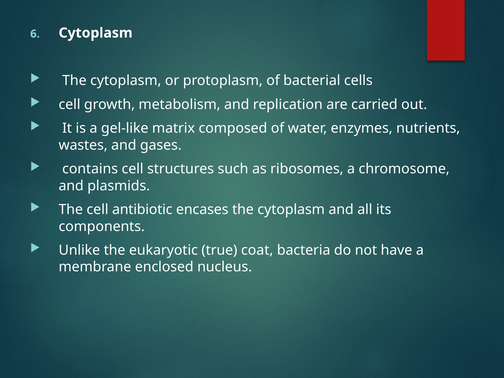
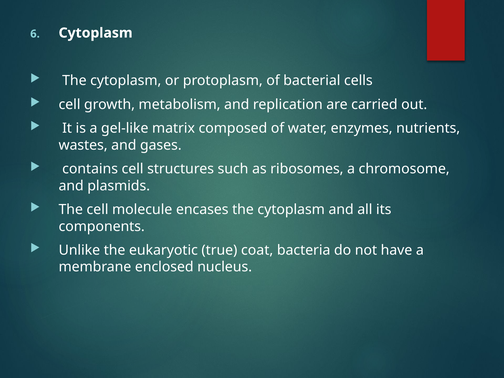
antibiotic: antibiotic -> molecule
